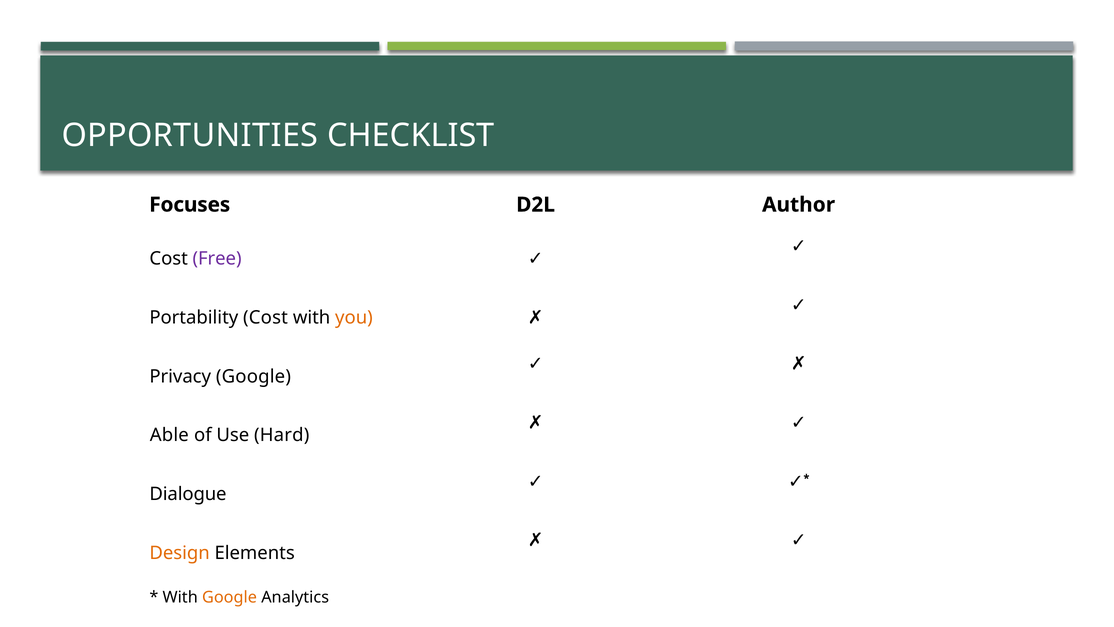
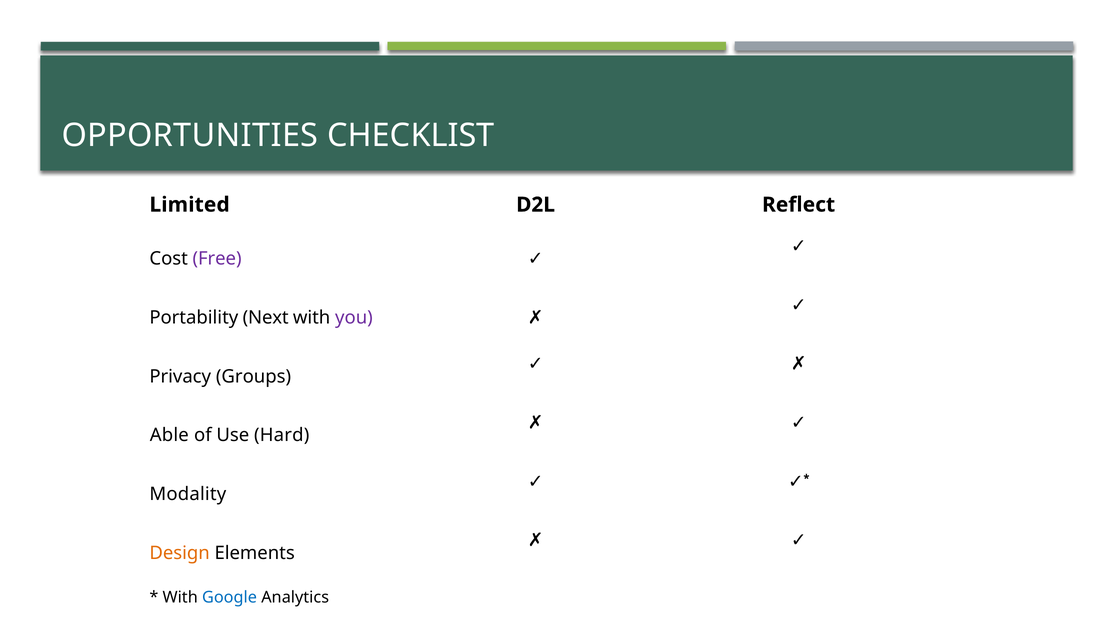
Focuses: Focuses -> Limited
Author: Author -> Reflect
Portability Cost: Cost -> Next
you colour: orange -> purple
Privacy Google: Google -> Groups
Dialogue: Dialogue -> Modality
Google at (230, 597) colour: orange -> blue
